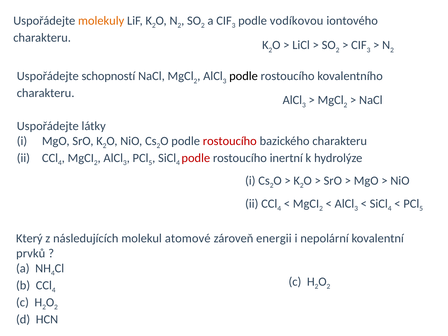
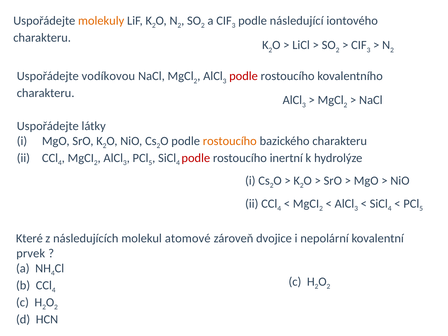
vodíkovou: vodíkovou -> následující
schopností: schopností -> vodíkovou
podle at (243, 76) colour: black -> red
rostoucího at (230, 141) colour: red -> orange
Který: Který -> Které
energii: energii -> dvojice
prvků: prvků -> prvek
